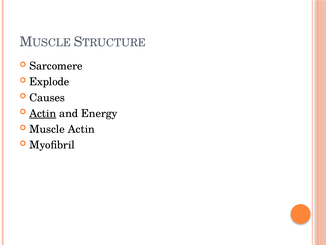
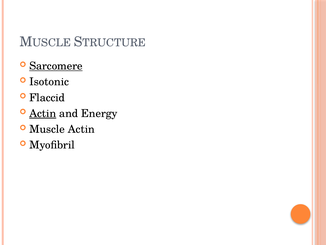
Sarcomere underline: none -> present
Explode: Explode -> Isotonic
Causes: Causes -> Flaccid
